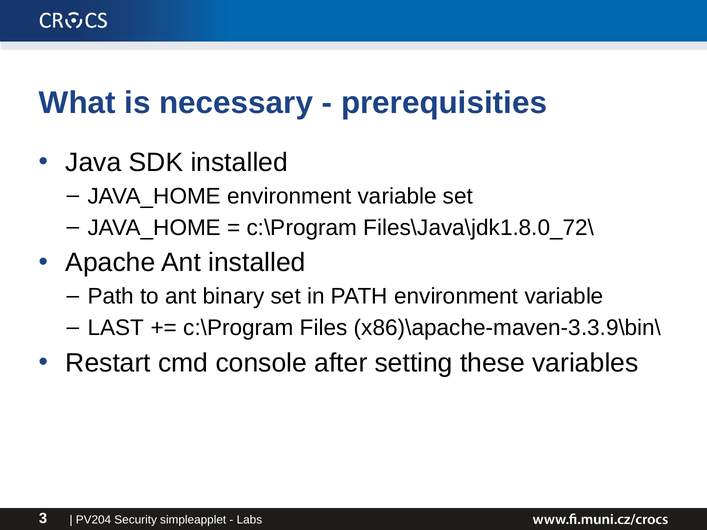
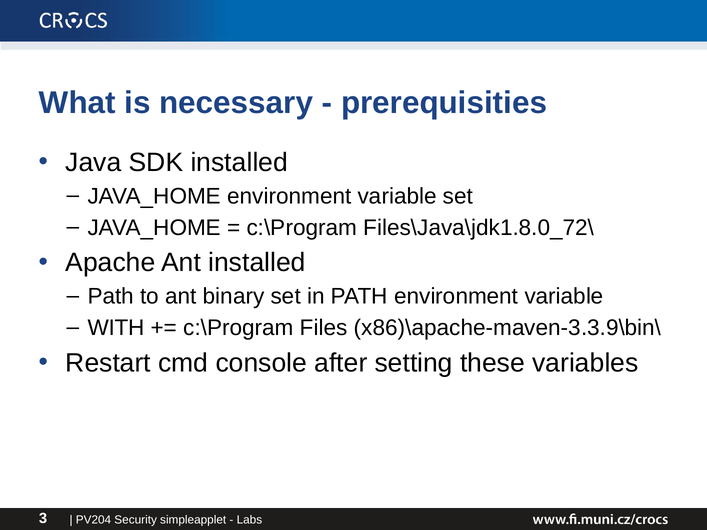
LAST: LAST -> WITH
